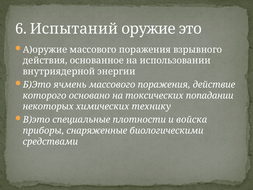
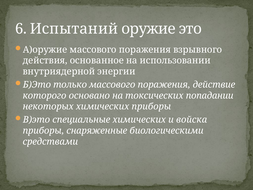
ячмень: ячмень -> только
химических технику: технику -> приборы
специальные плотности: плотности -> химических
